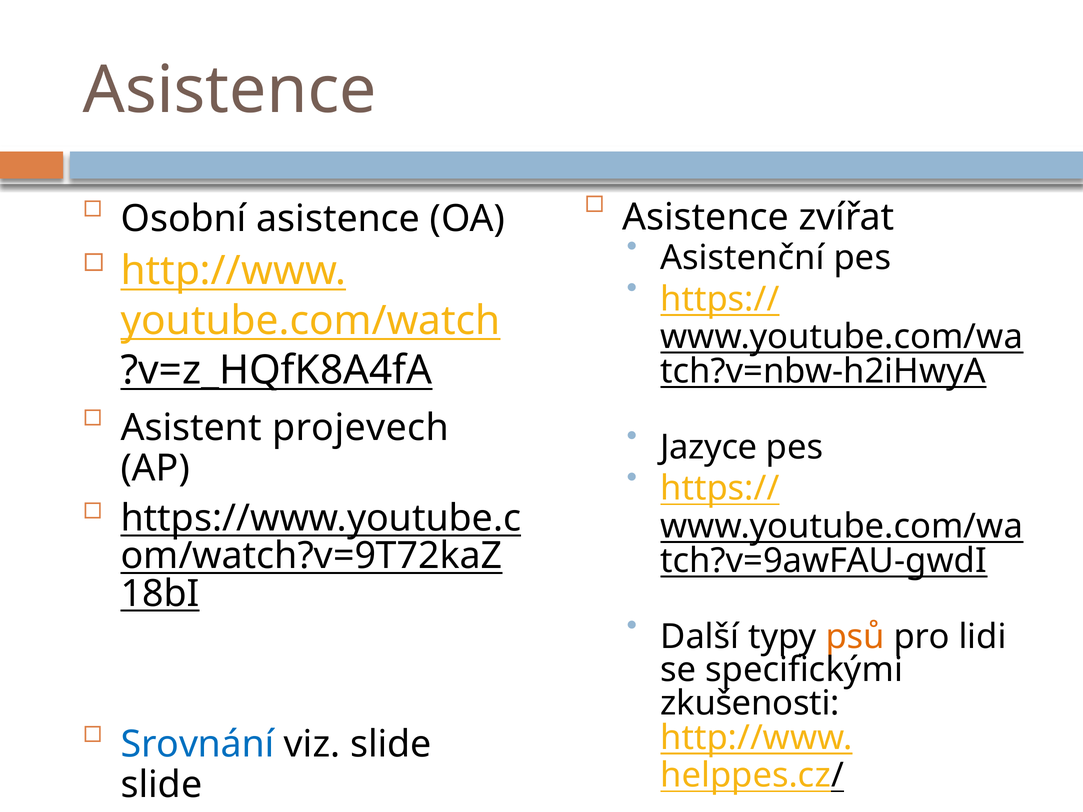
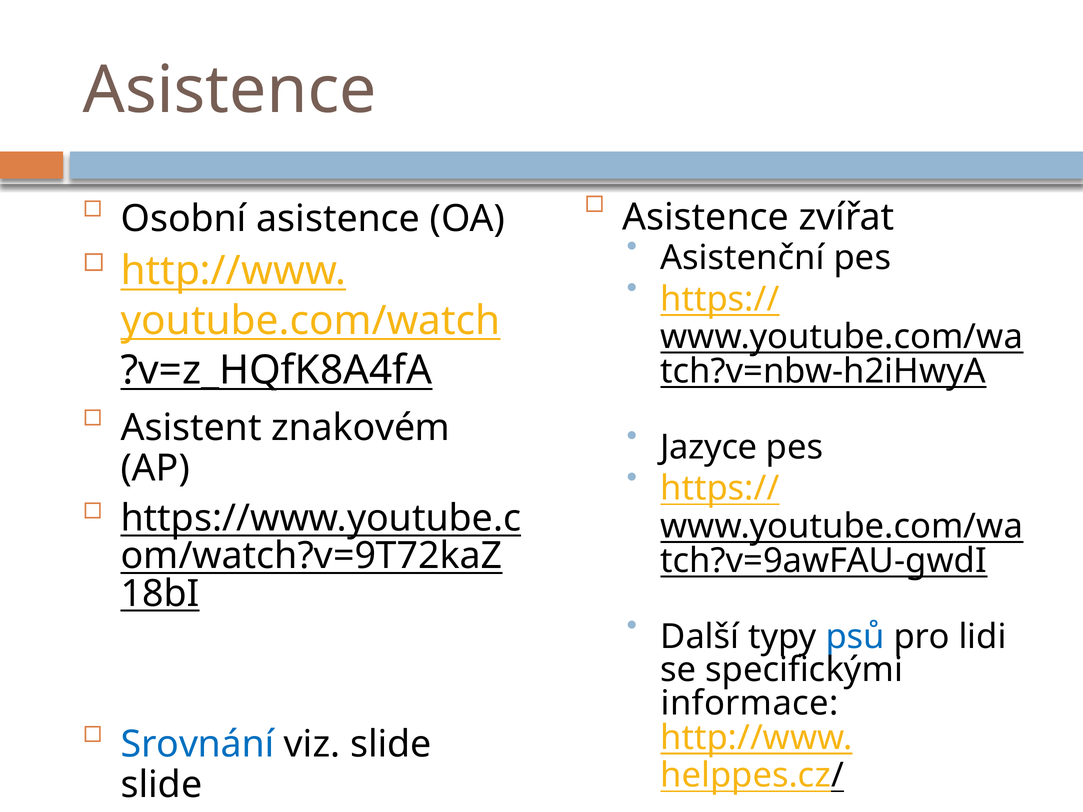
projevech: projevech -> znakovém
psů colour: orange -> blue
zkušenosti: zkušenosti -> informace
